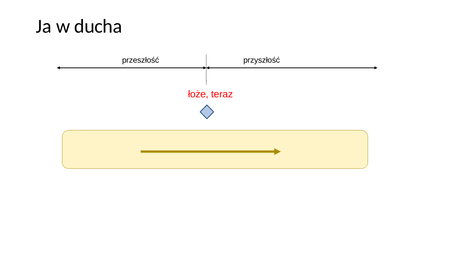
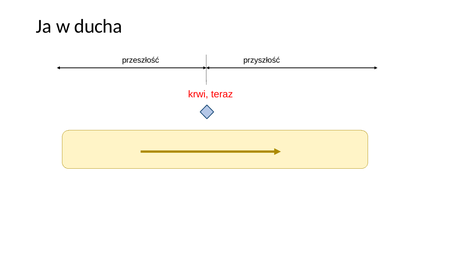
łoże: łoże -> krwi
